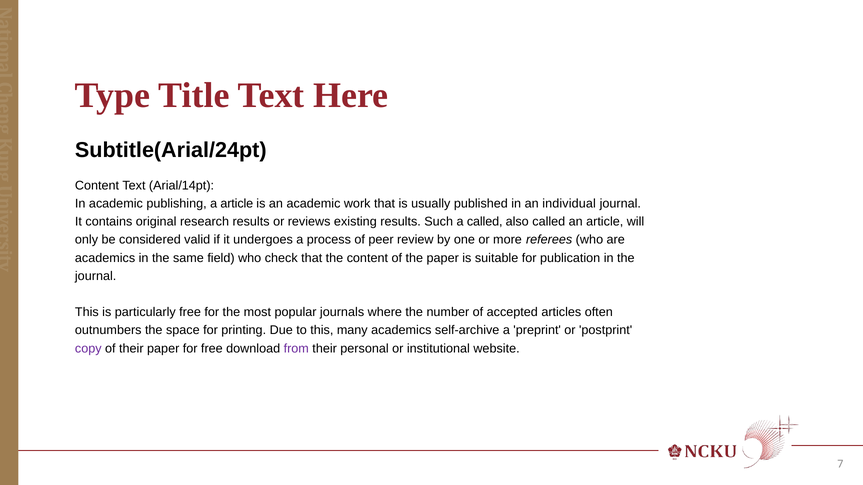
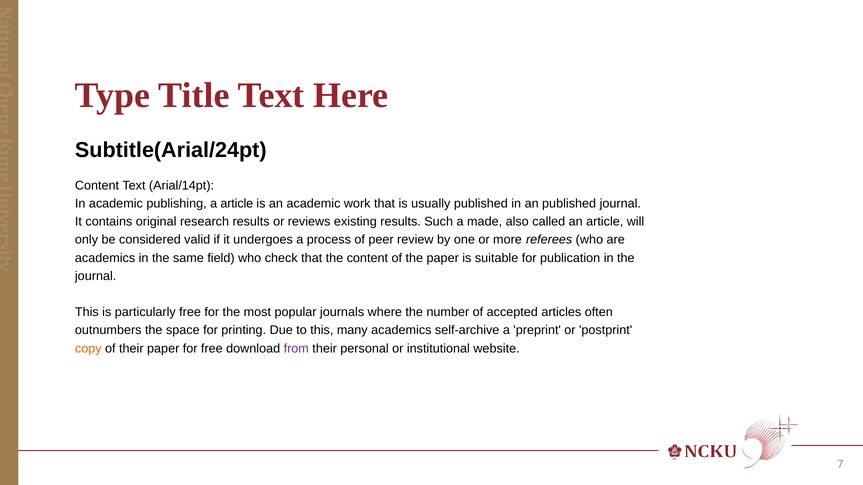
an individual: individual -> published
a called: called -> made
copy colour: purple -> orange
